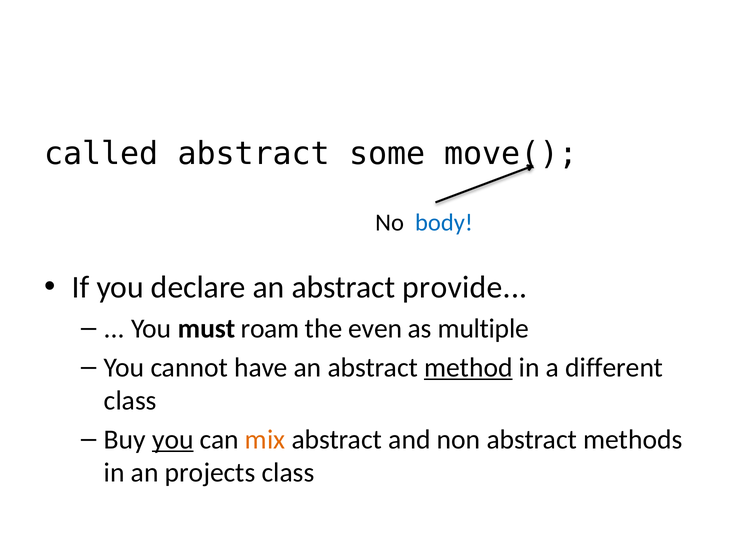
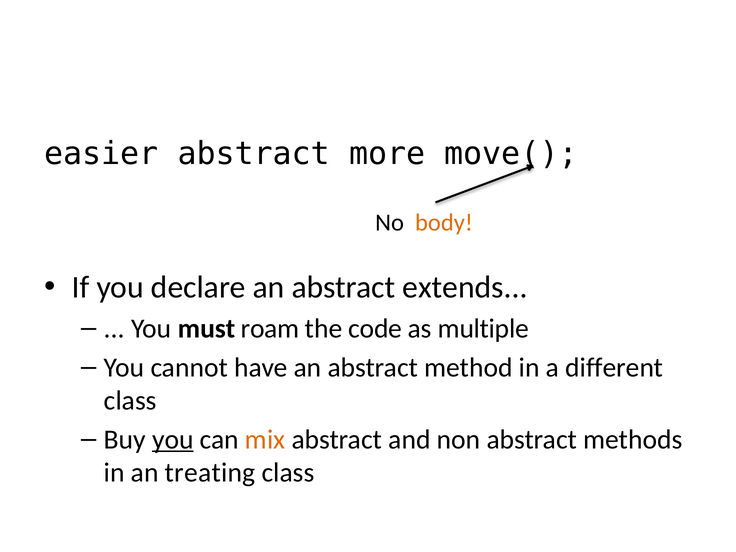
called: called -> easier
some: some -> more
body colour: blue -> orange
provide: provide -> extends
even: even -> code
method underline: present -> none
projects: projects -> treating
